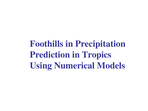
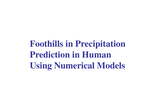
Tropics: Tropics -> Human
